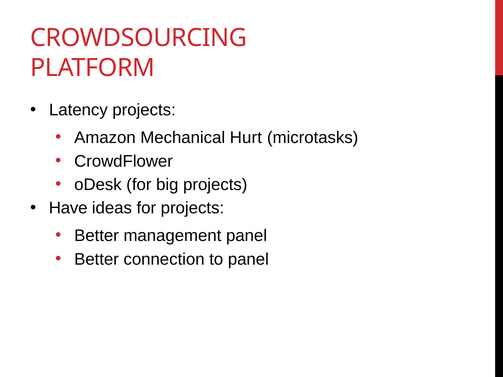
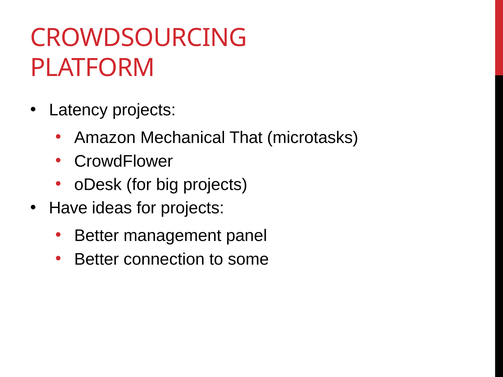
Hurt: Hurt -> That
to panel: panel -> some
